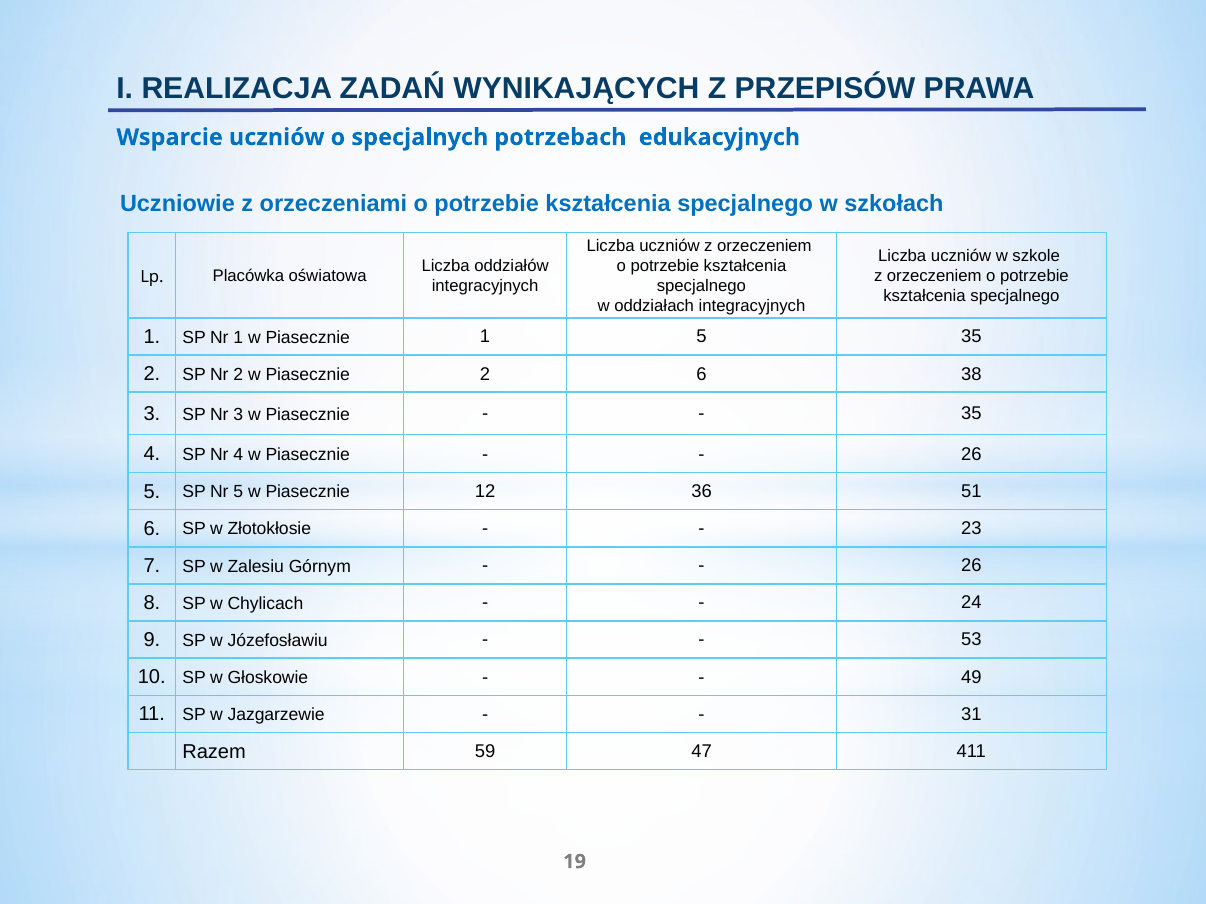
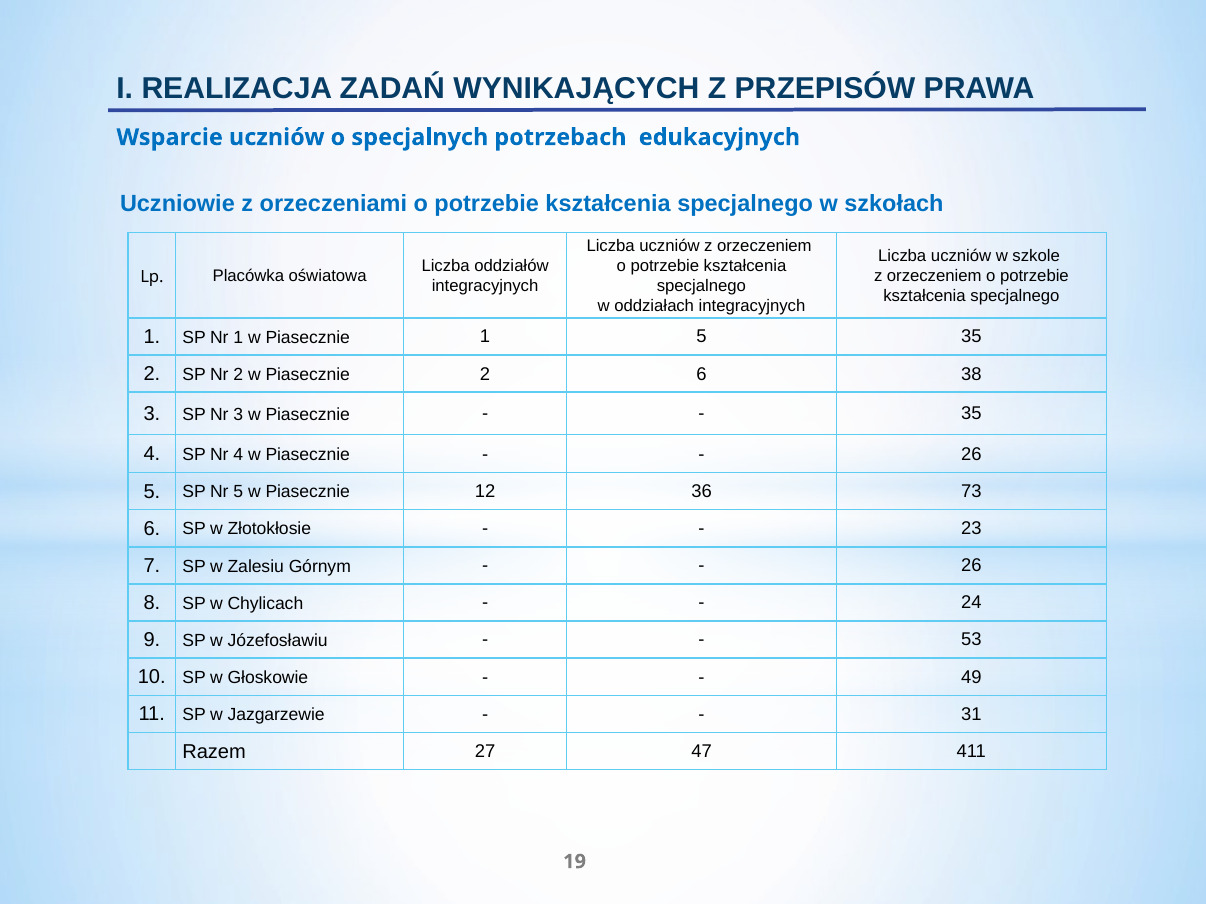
51: 51 -> 73
59: 59 -> 27
